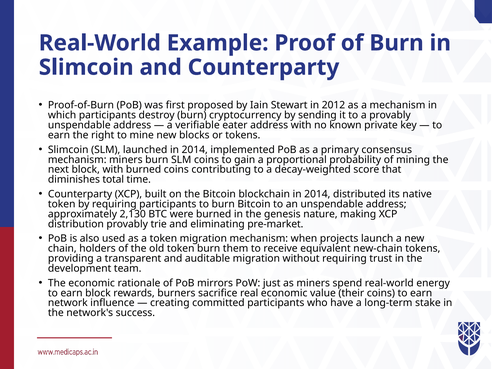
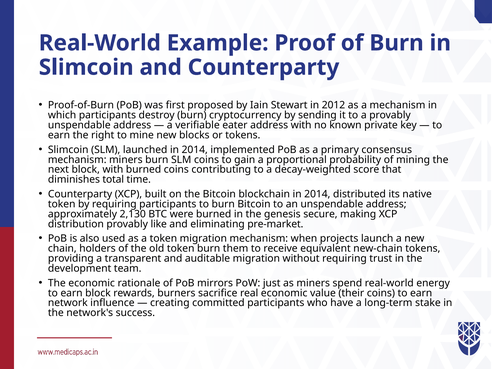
nature: nature -> secure
trie: trie -> like
